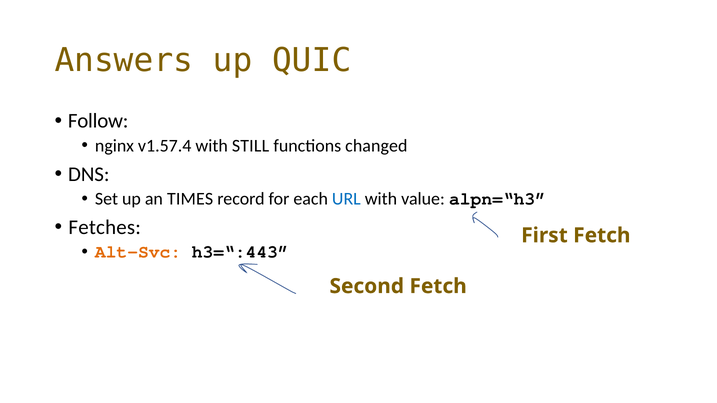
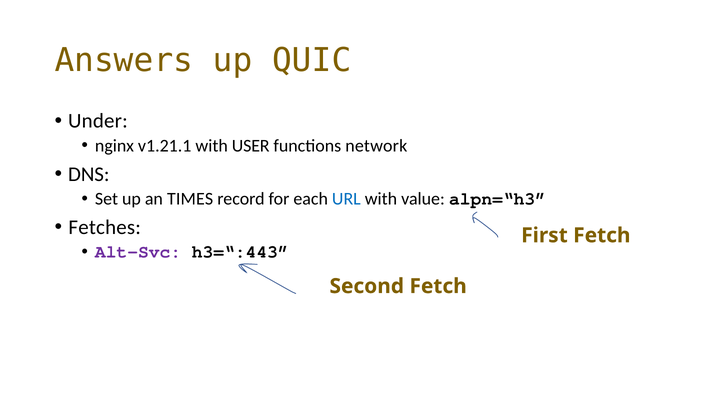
Follow: Follow -> Under
v1.57.4: v1.57.4 -> v1.21.1
STILL: STILL -> USER
changed: changed -> network
Alt-Svc colour: orange -> purple
